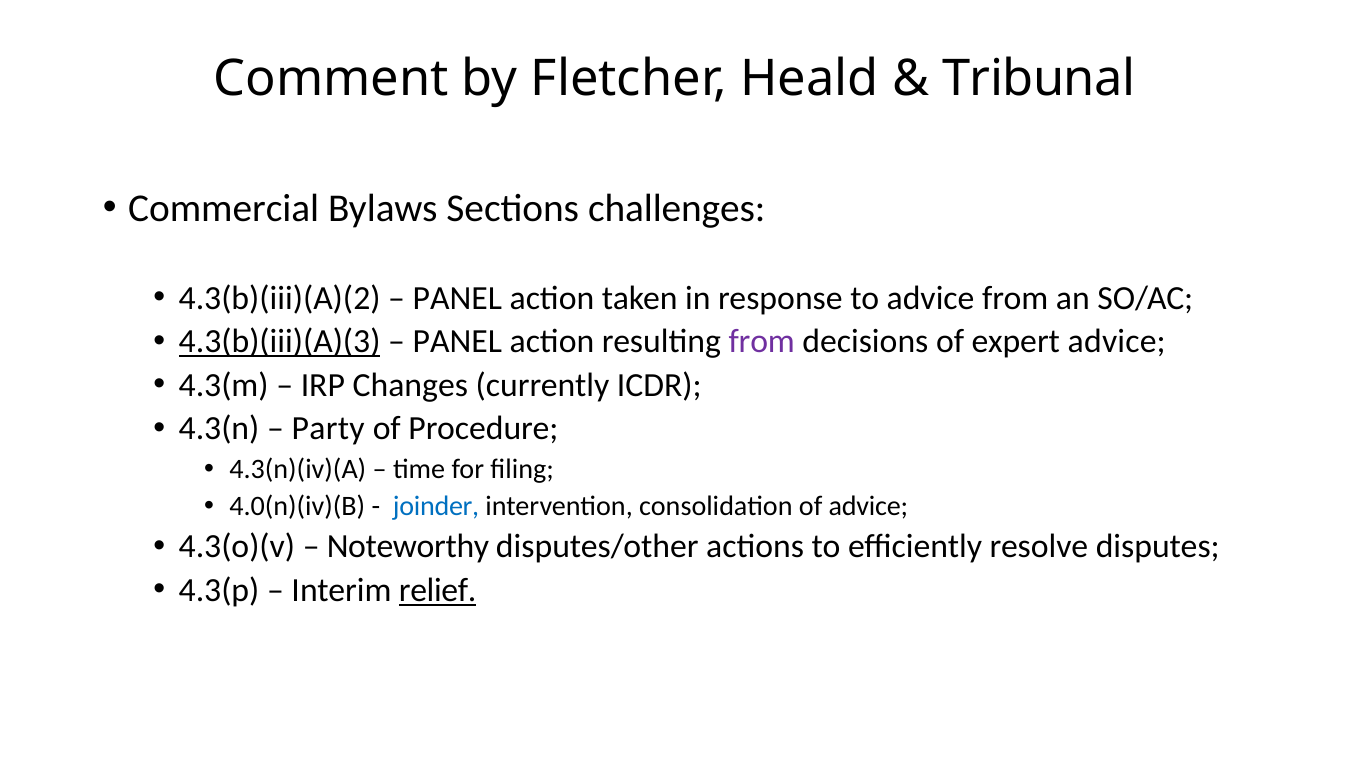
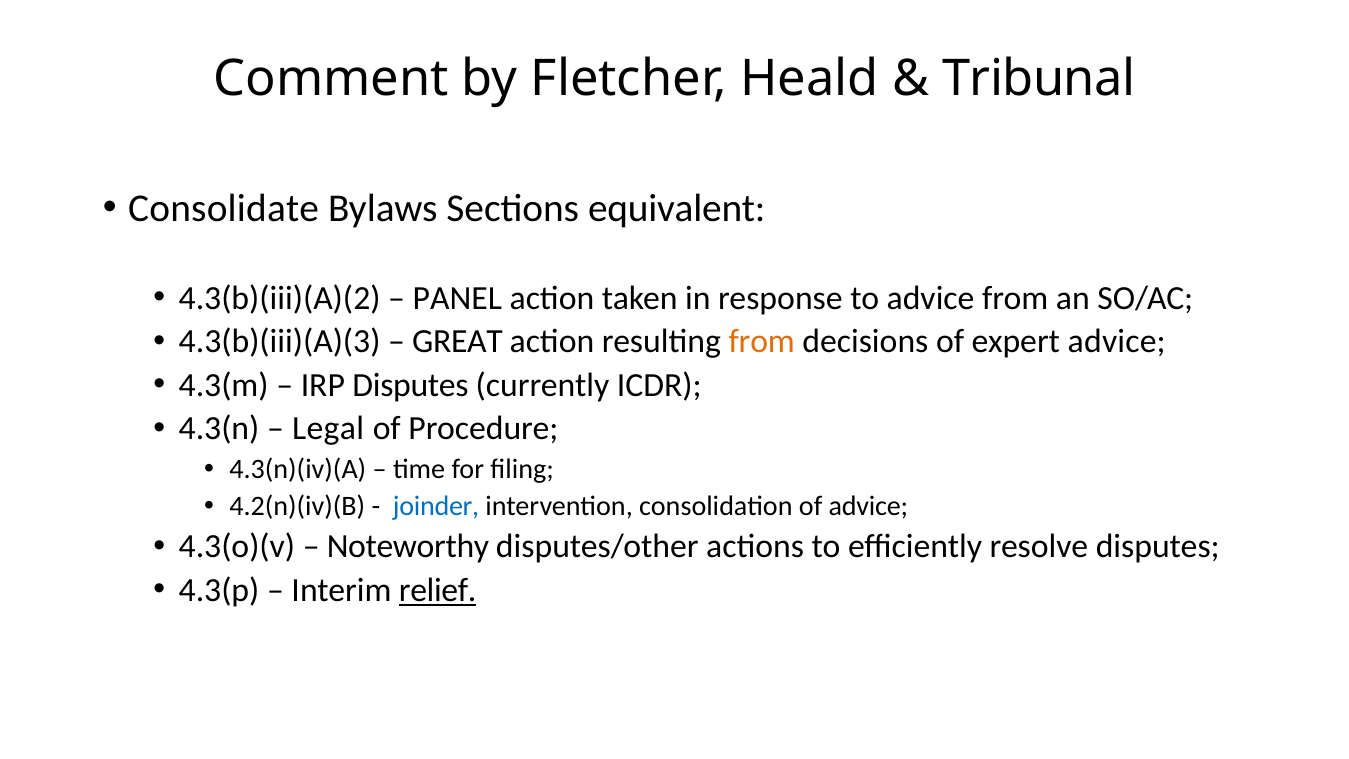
Commercial: Commercial -> Consolidate
challenges: challenges -> equivalent
4.3(b)(iii)(A)(3 underline: present -> none
PANEL at (457, 342): PANEL -> GREAT
from at (762, 342) colour: purple -> orange
IRP Changes: Changes -> Disputes
Party: Party -> Legal
4.0(n)(iv)(B: 4.0(n)(iv)(B -> 4.2(n)(iv)(B
